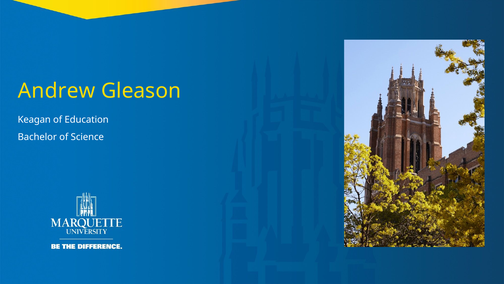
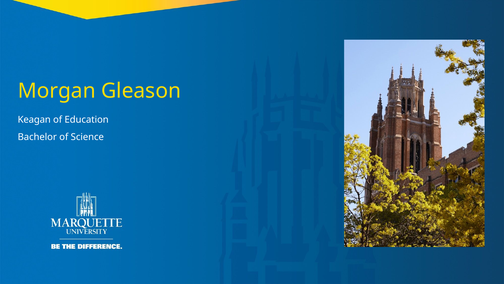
Andrew: Andrew -> Morgan
